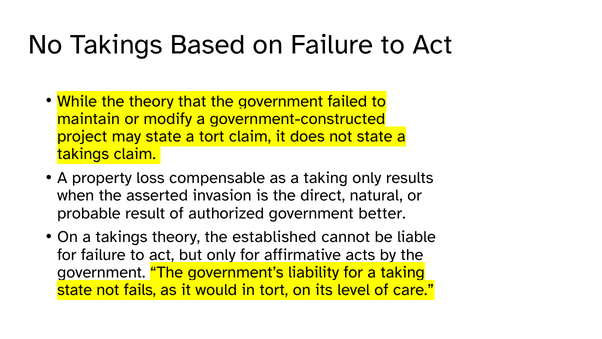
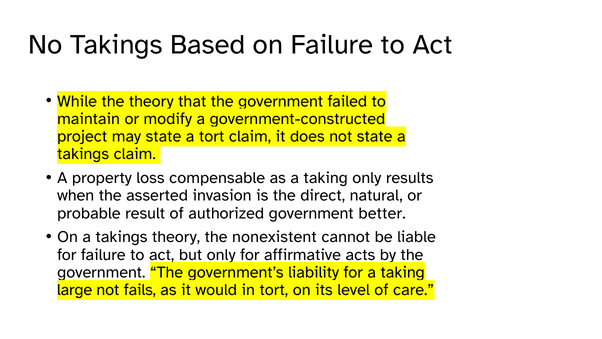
established: established -> nonexistent
state at (75, 290): state -> large
